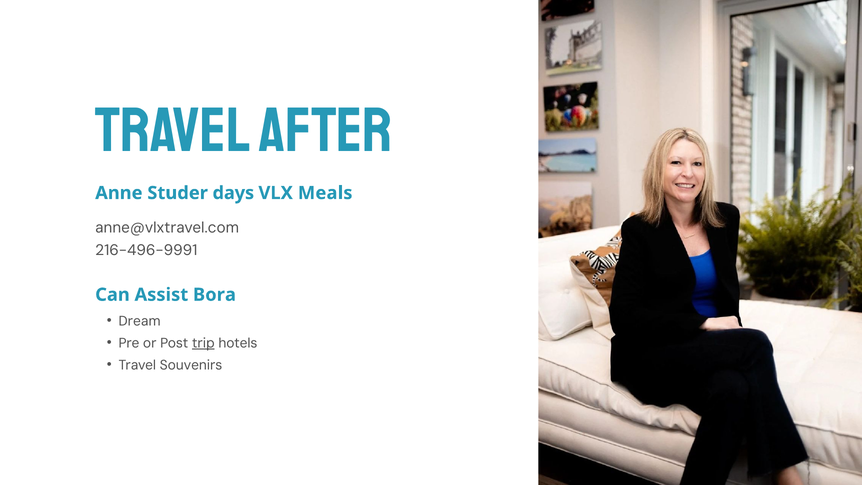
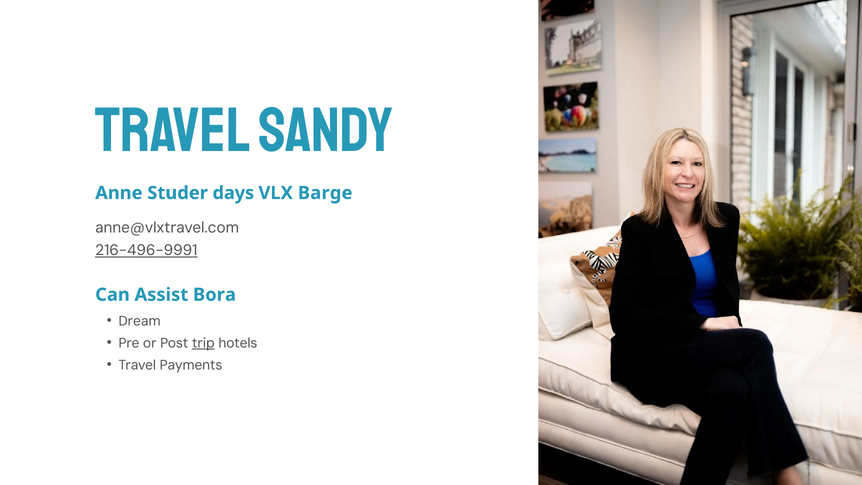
After: After -> Sandy
Meals: Meals -> Barge
216-496-9991 underline: none -> present
Souvenirs: Souvenirs -> Payments
